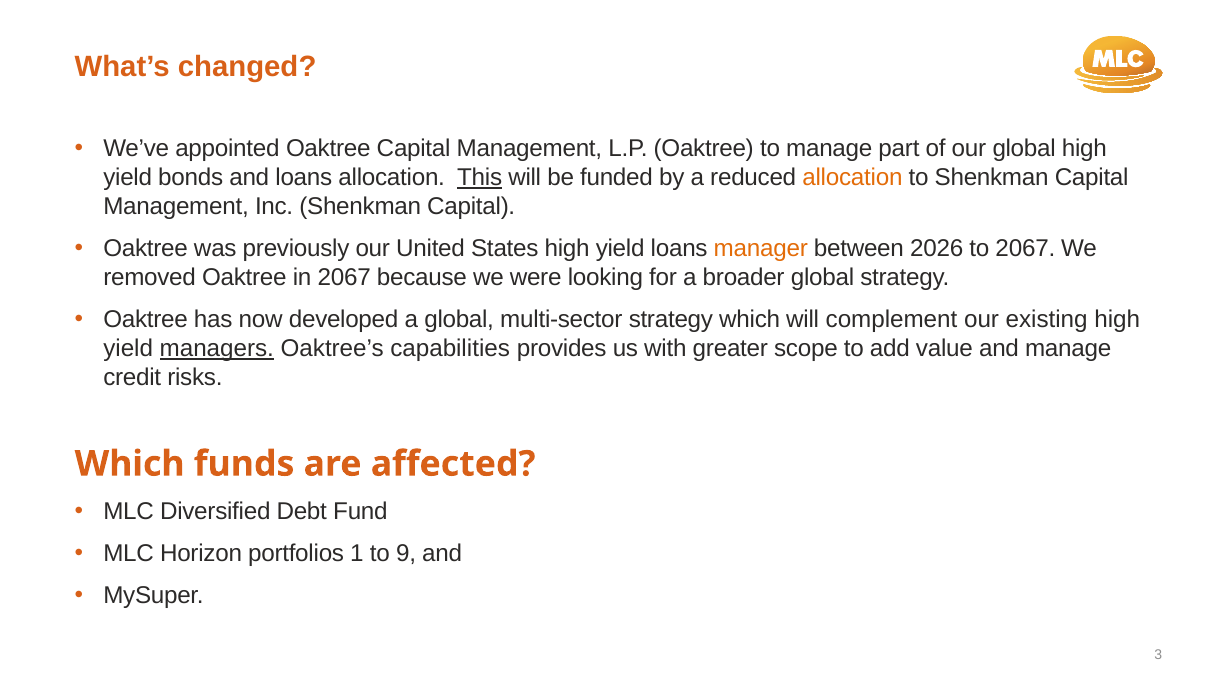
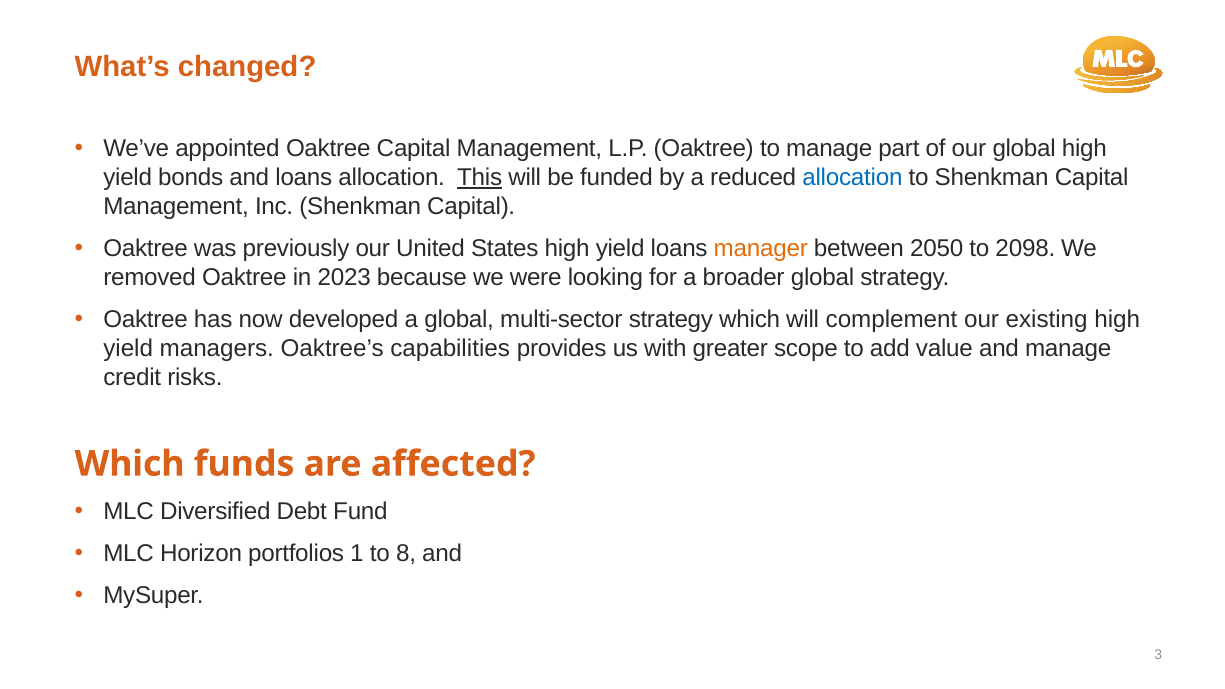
allocation at (852, 178) colour: orange -> blue
2026: 2026 -> 2050
to 2067: 2067 -> 2098
in 2067: 2067 -> 2023
managers underline: present -> none
9: 9 -> 8
